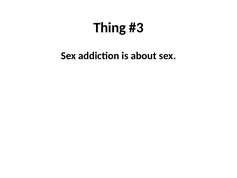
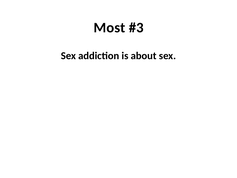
Thing: Thing -> Most
